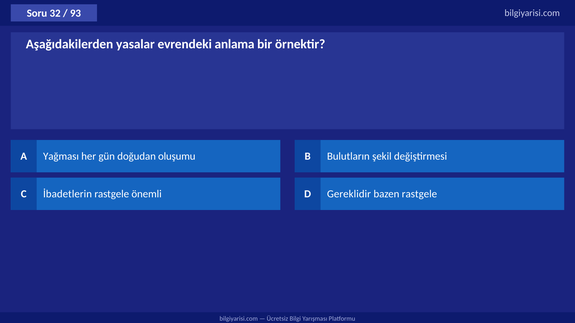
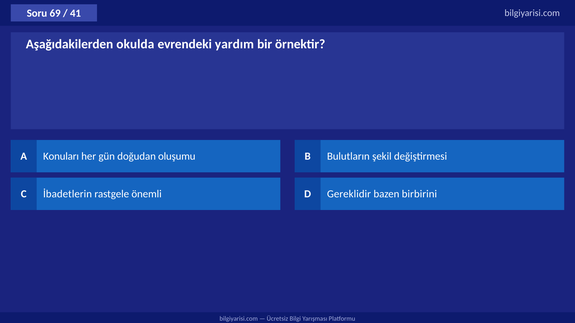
32: 32 -> 69
93: 93 -> 41
yasalar: yasalar -> okulda
anlama: anlama -> yardım
Yağması: Yağması -> Konuları
bazen rastgele: rastgele -> birbirini
